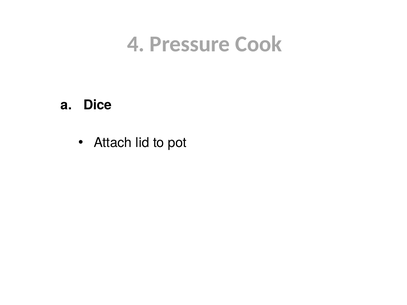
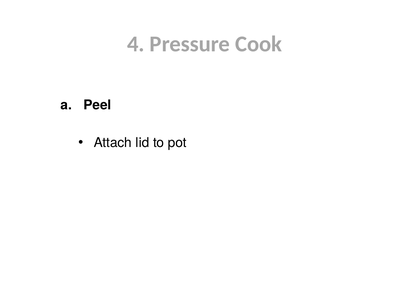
Dice: Dice -> Peel
